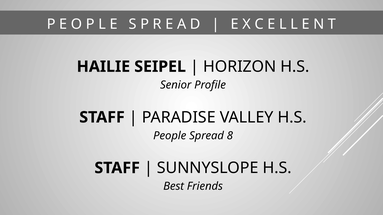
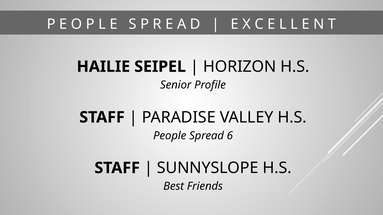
8: 8 -> 6
